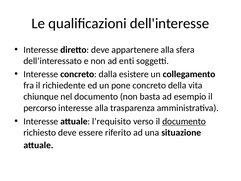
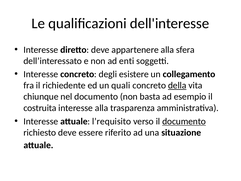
dalla: dalla -> degli
pone: pone -> quali
della underline: none -> present
percorso: percorso -> costruita
